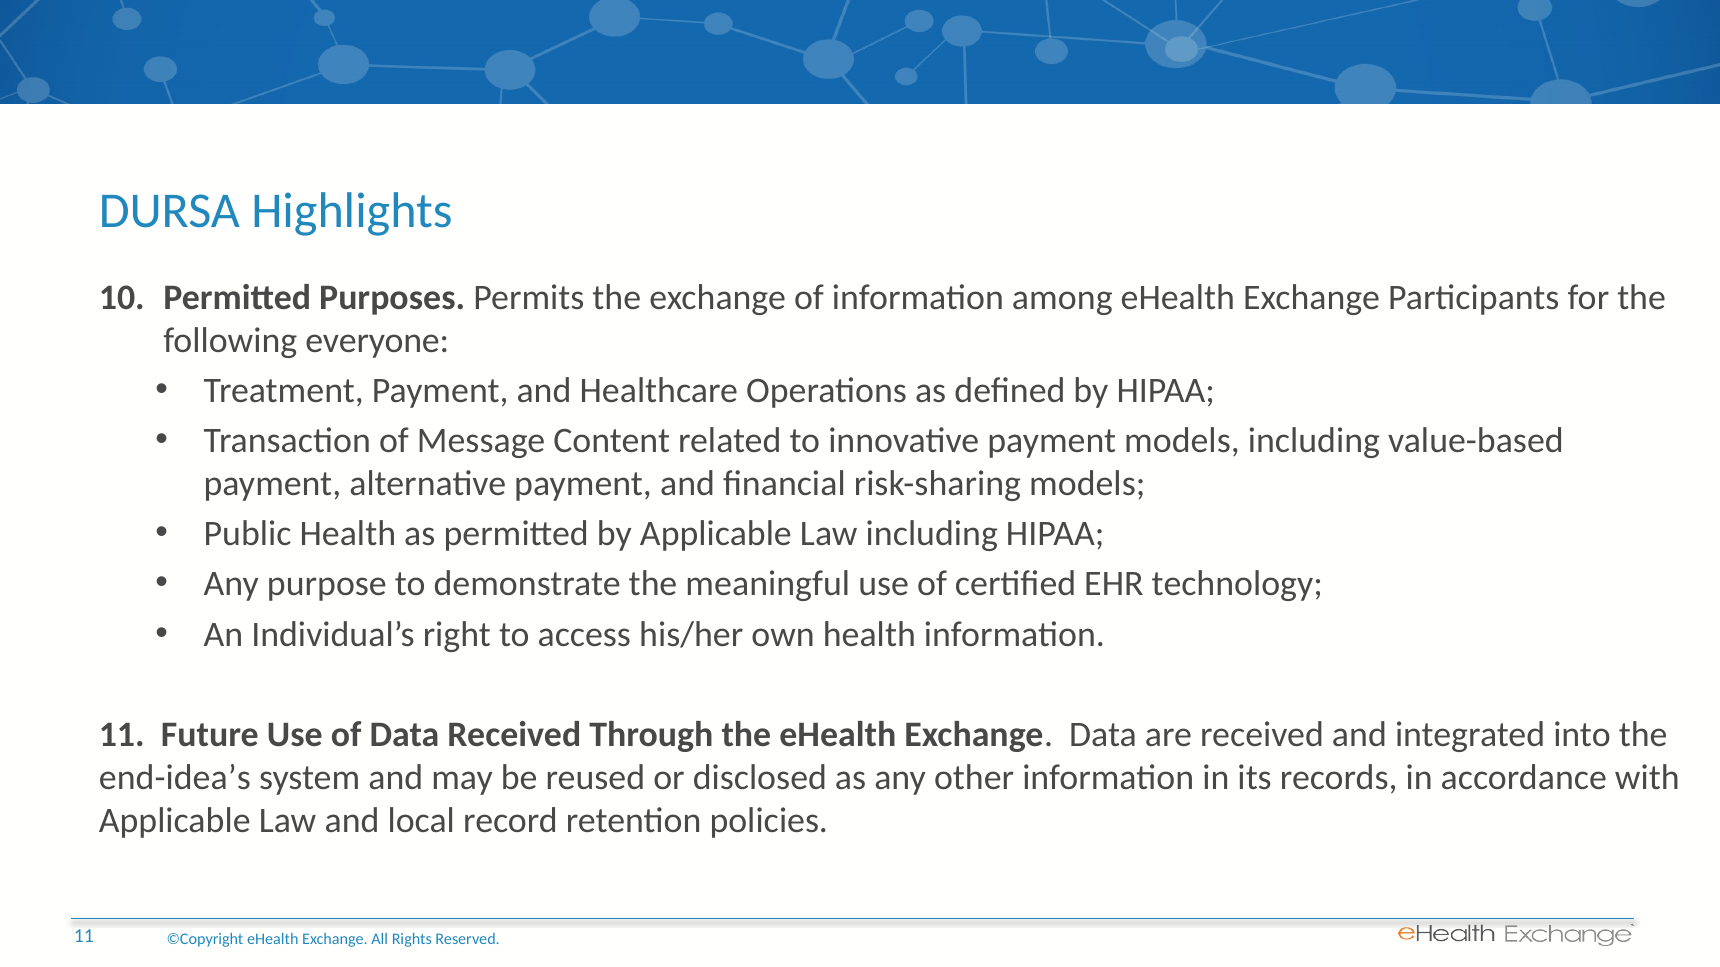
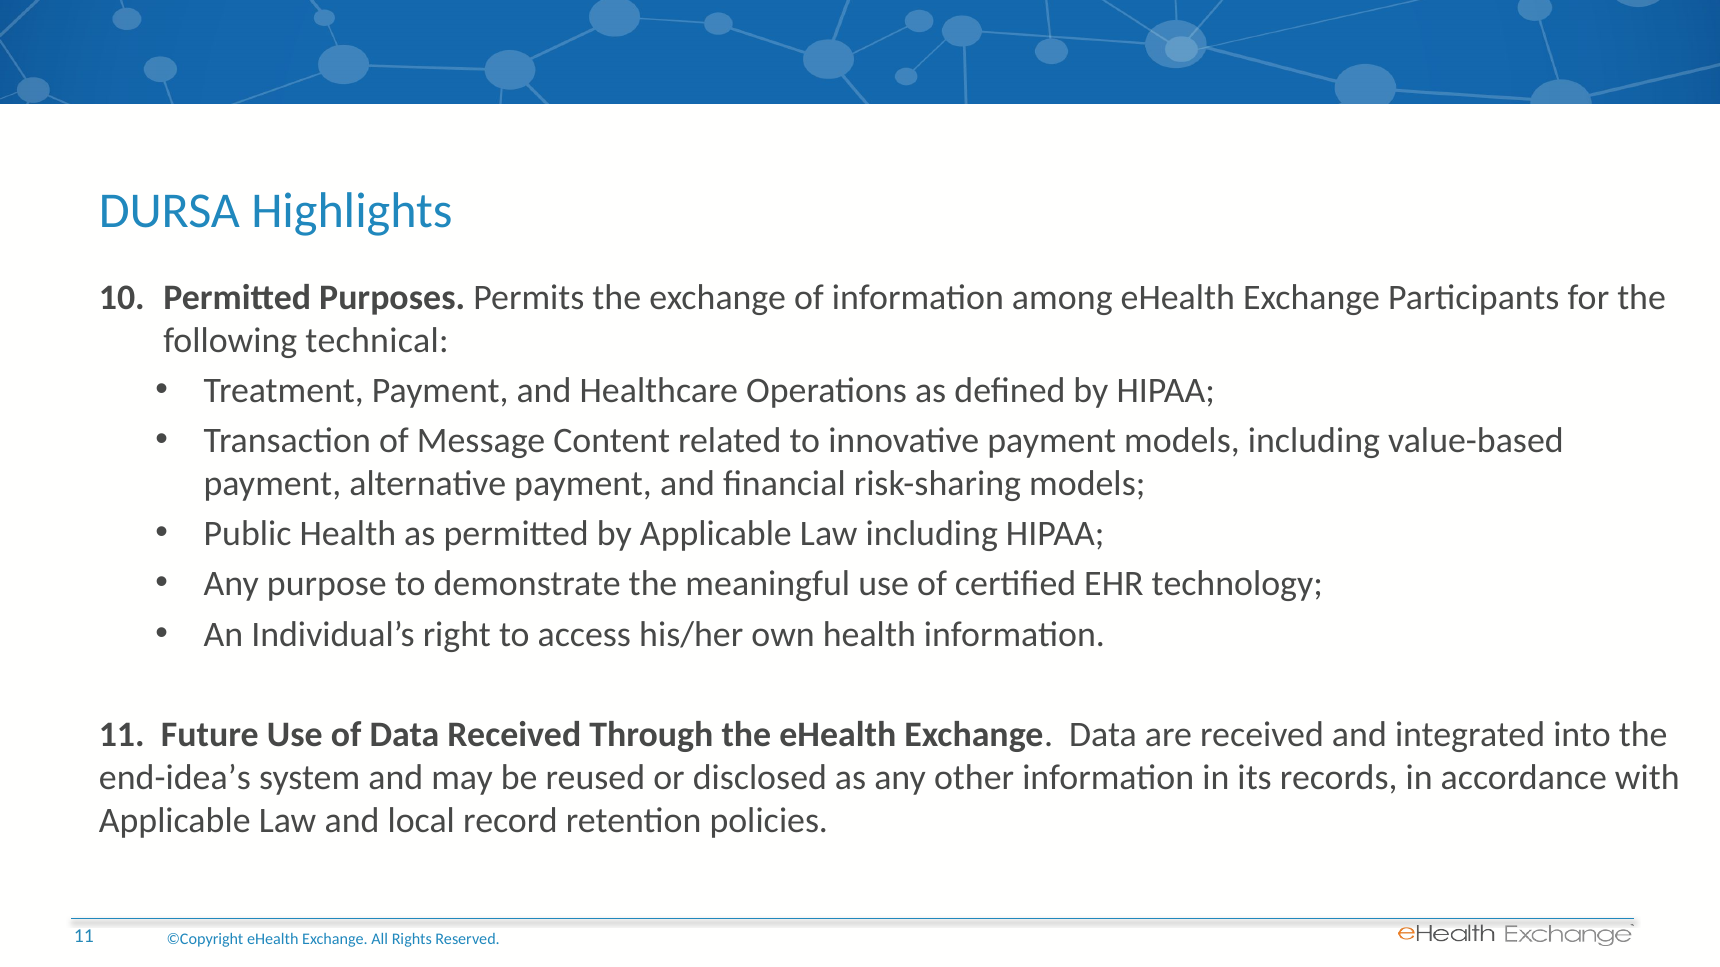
everyone: everyone -> technical
